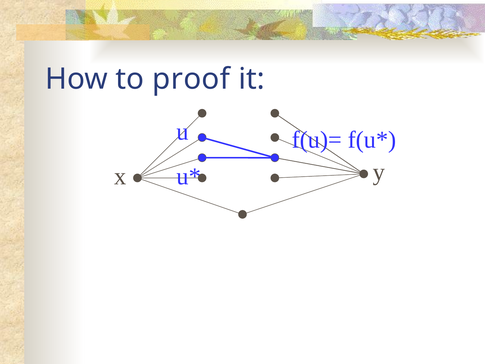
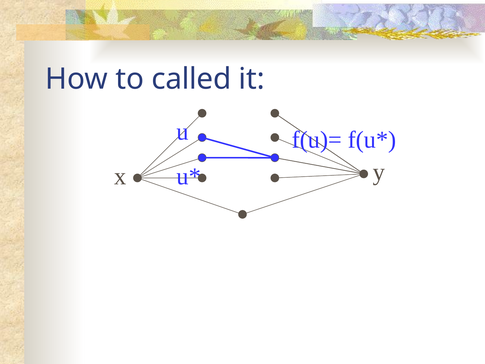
proof: proof -> called
